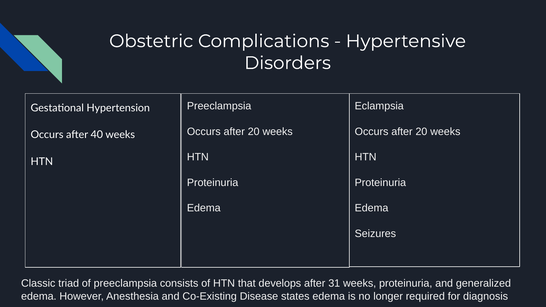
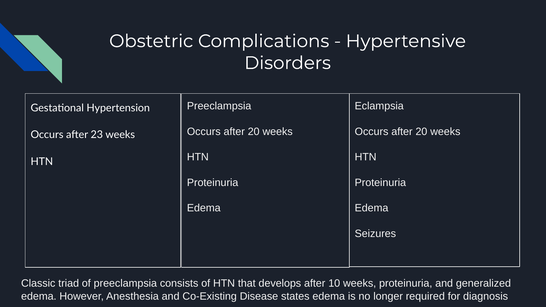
40: 40 -> 23
31: 31 -> 10
